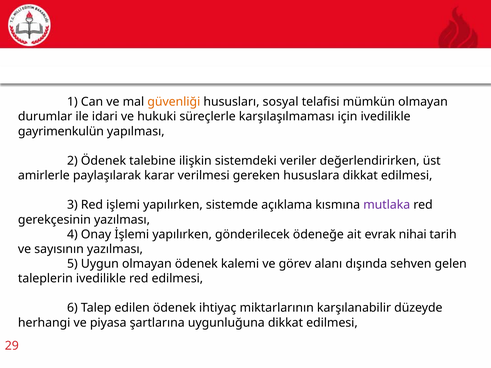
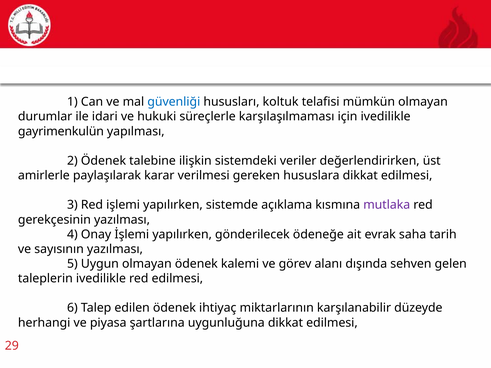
güvenliği colour: orange -> blue
sosyal: sosyal -> koltuk
nihai: nihai -> saha
